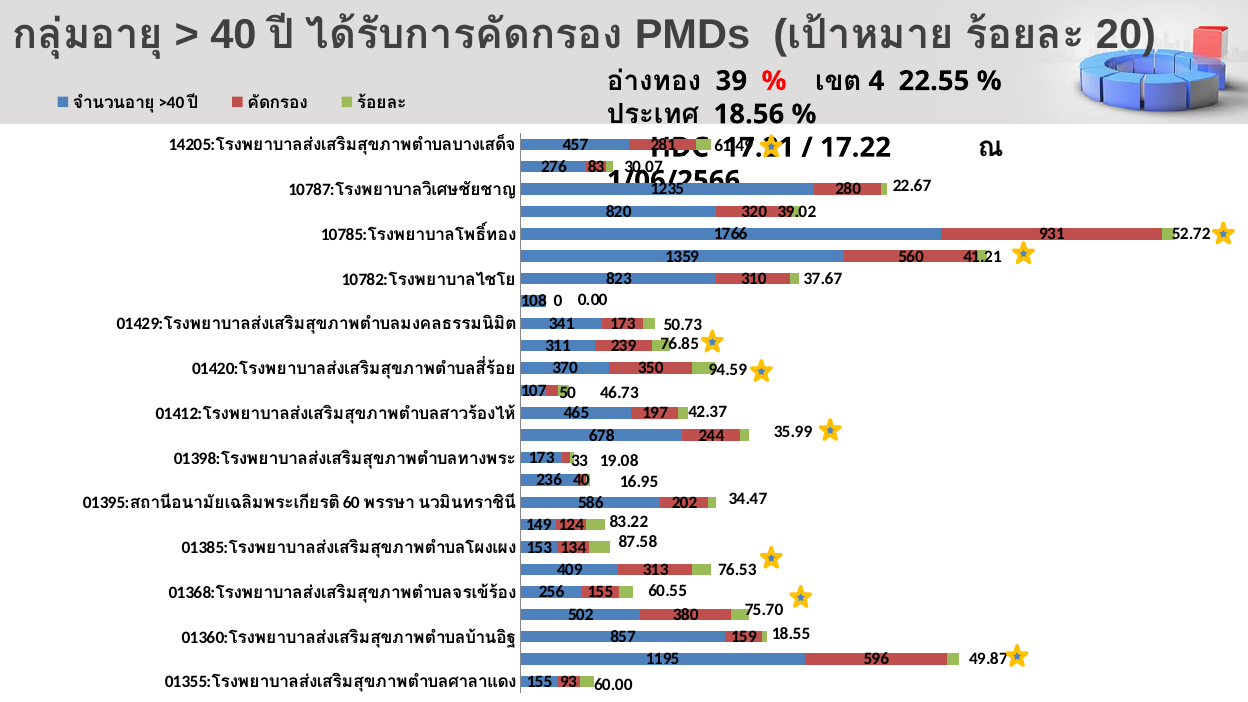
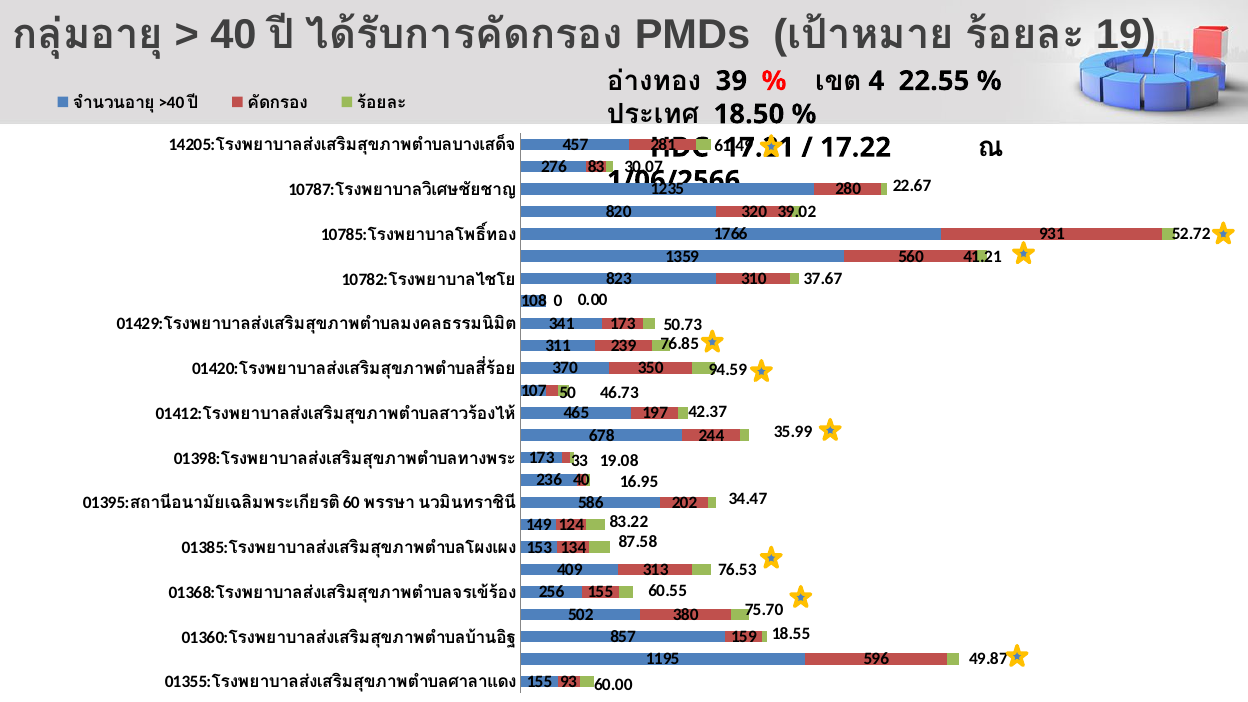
20: 20 -> 19
18.56: 18.56 -> 18.50
